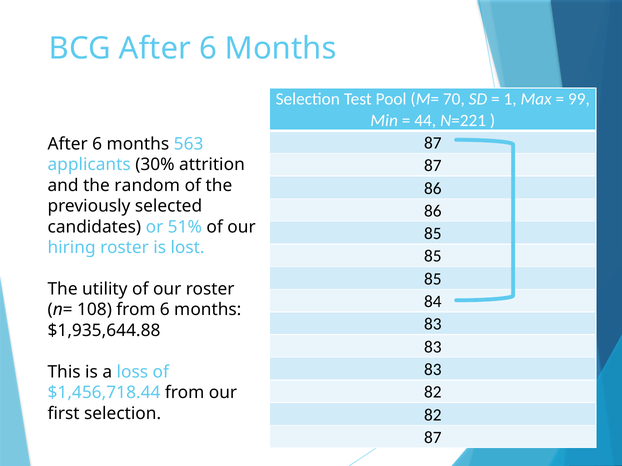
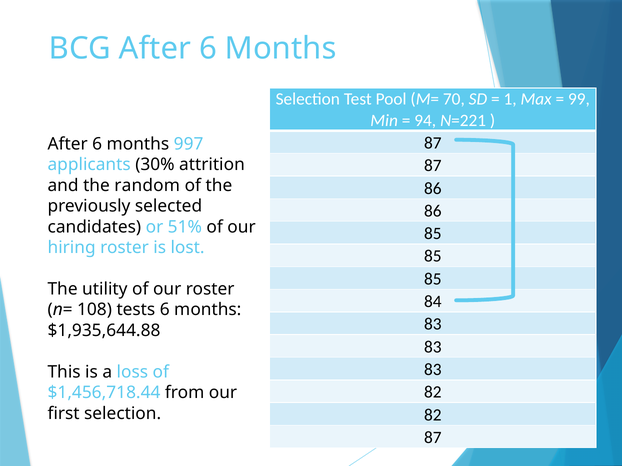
44: 44 -> 94
563: 563 -> 997
108 from: from -> tests
